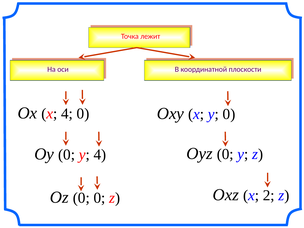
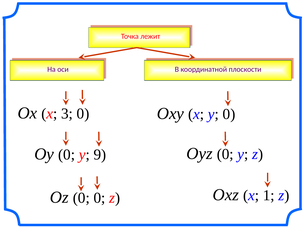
x 4: 4 -> 3
y 4: 4 -> 9
2: 2 -> 1
